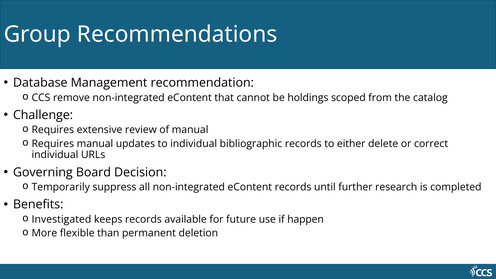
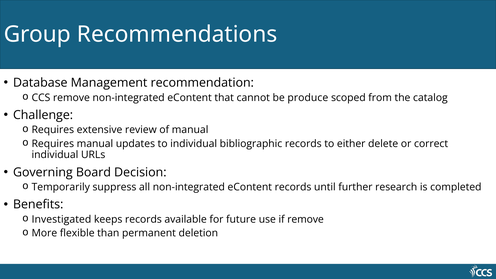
holdings: holdings -> produce
if happen: happen -> remove
